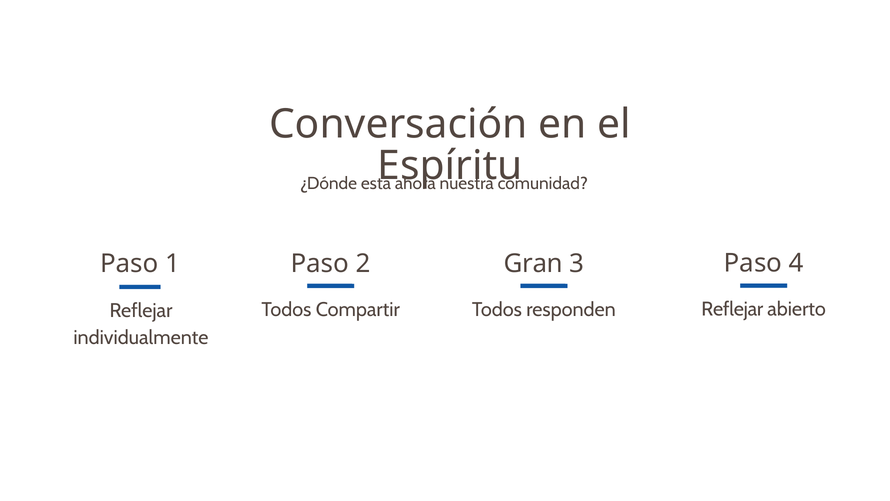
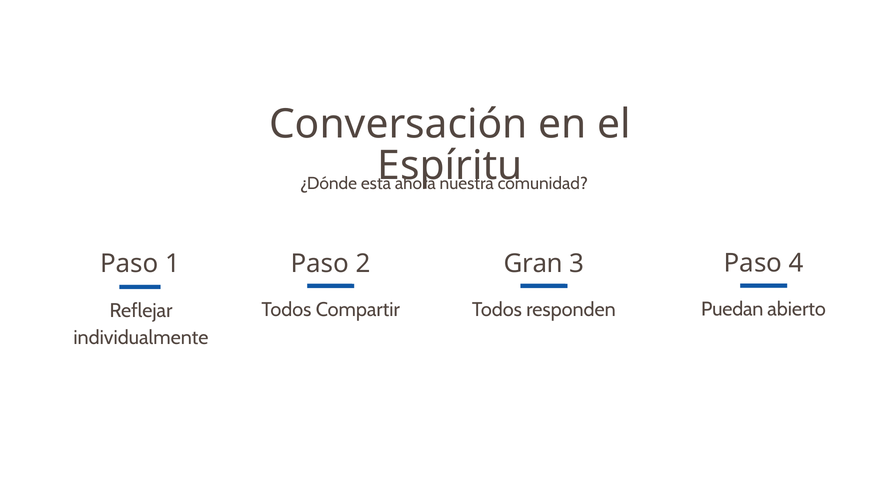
Reflejar at (732, 309): Reflejar -> Puedan
